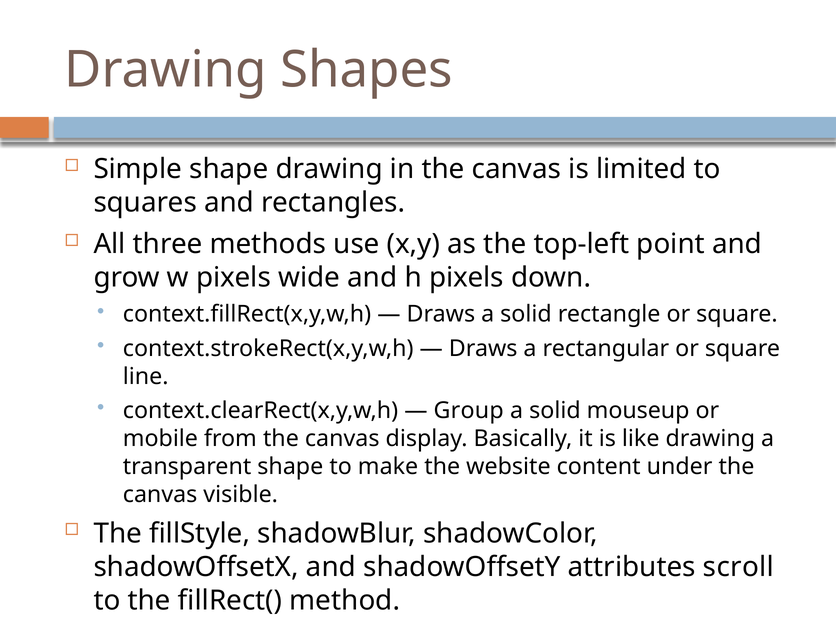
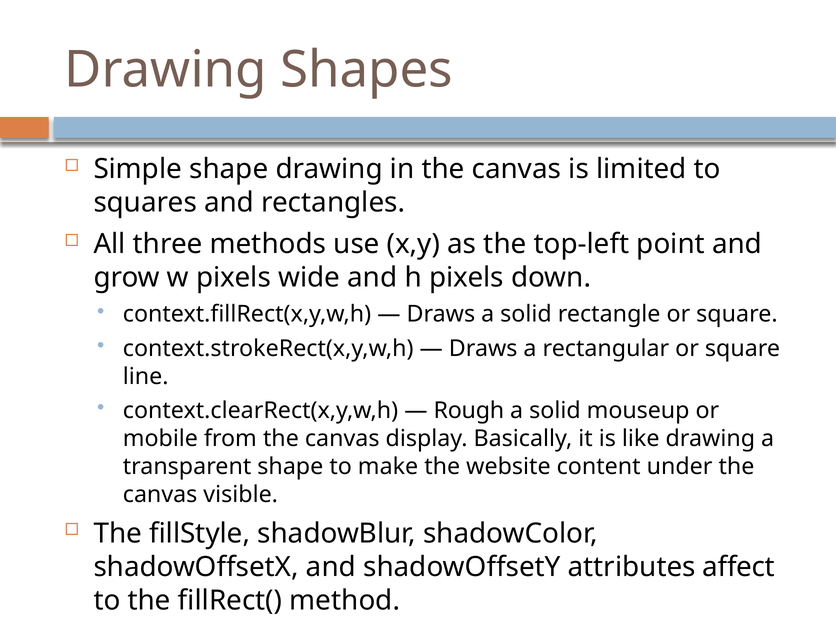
Group: Group -> Rough
scroll: scroll -> affect
